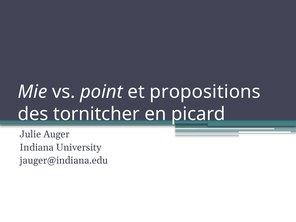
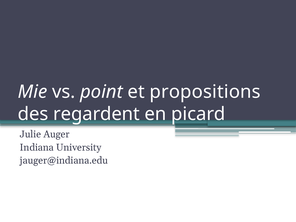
tornitcher: tornitcher -> regardent
